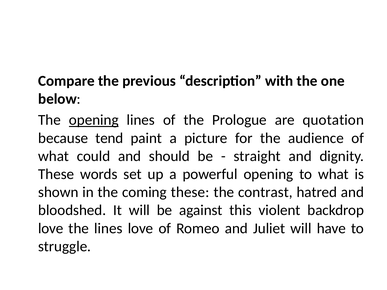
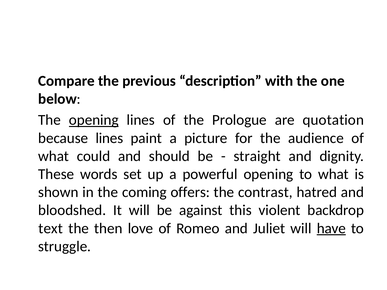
because tend: tend -> lines
coming these: these -> offers
love at (51, 229): love -> text
the lines: lines -> then
have underline: none -> present
